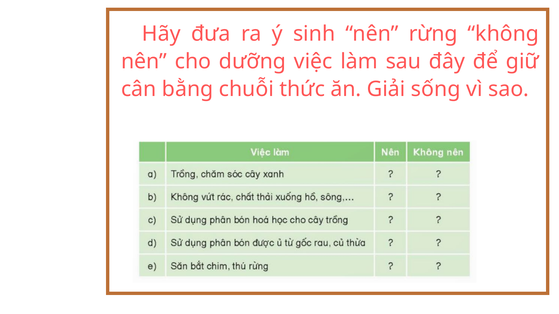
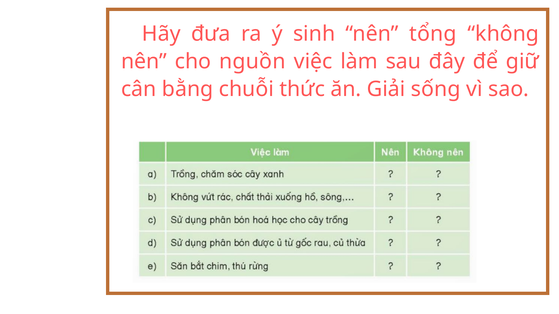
rừng: rừng -> tổng
dưỡng: dưỡng -> nguồn
